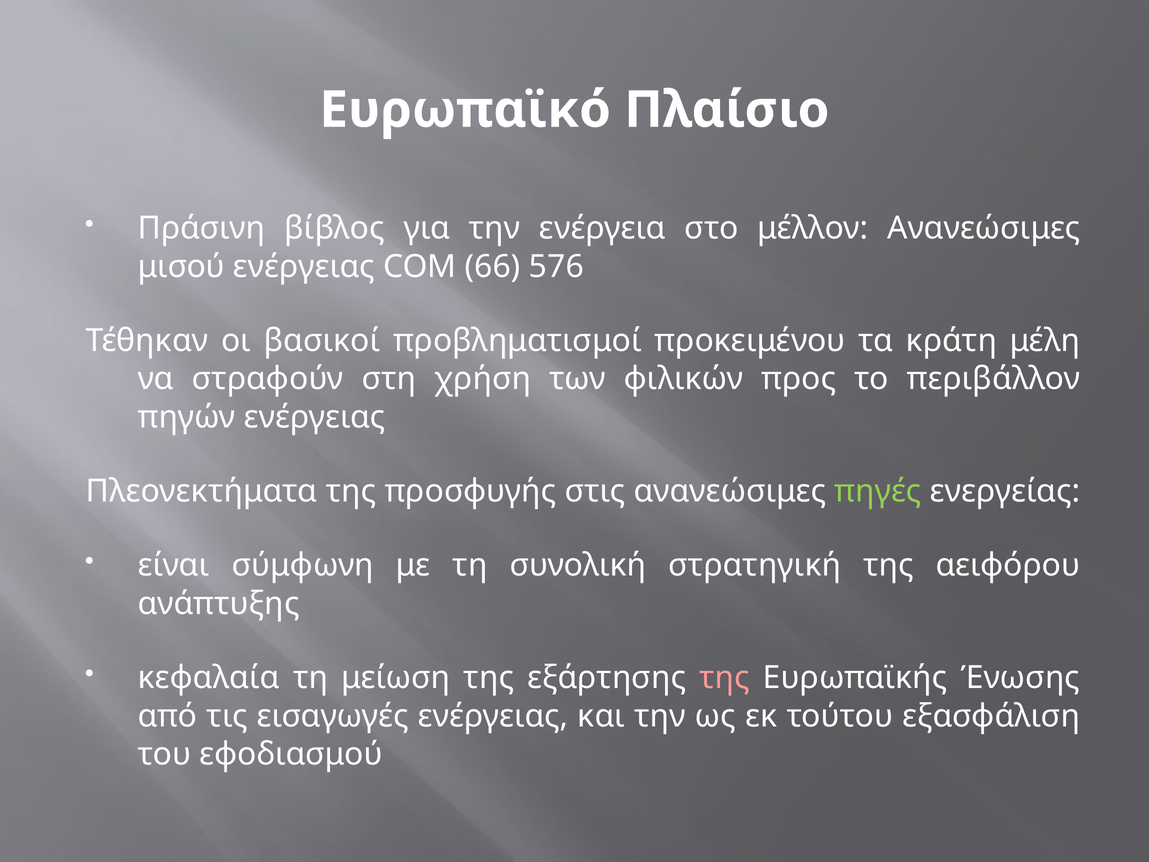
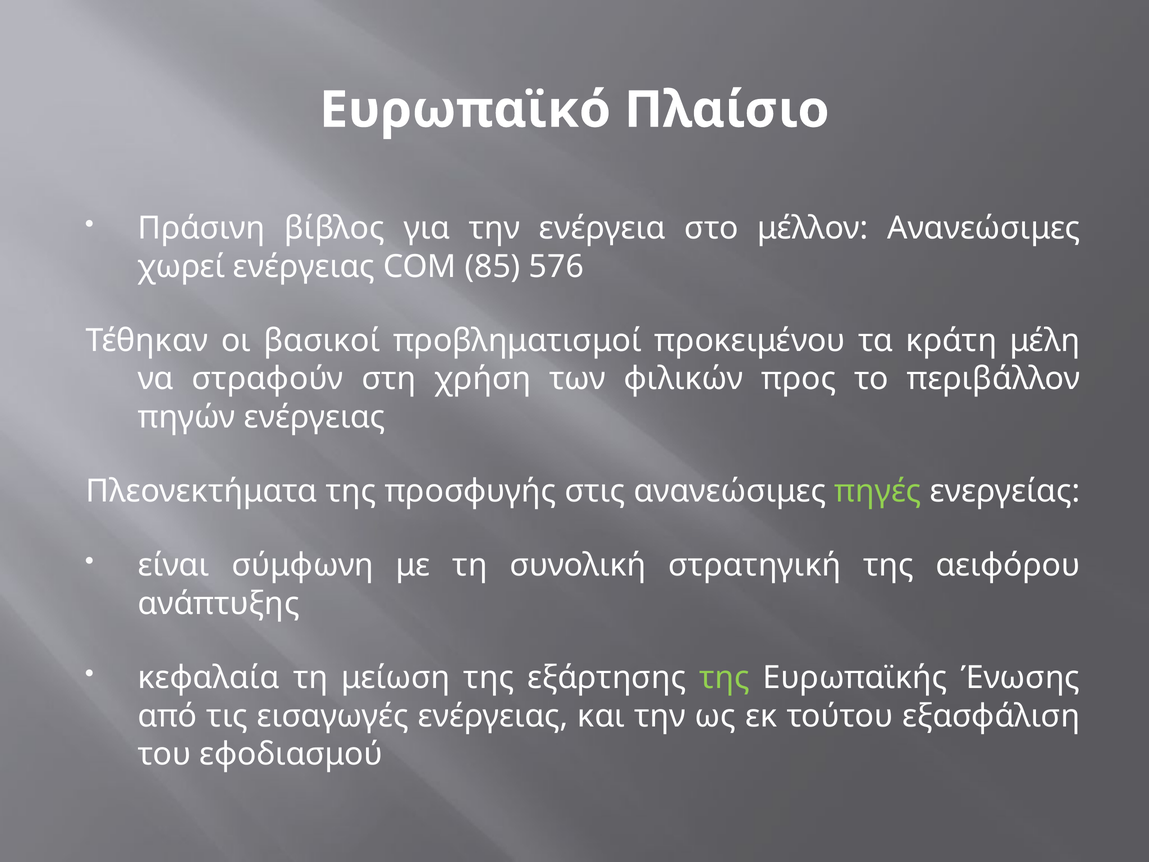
μισού: μισού -> χωρεί
66: 66 -> 85
της at (725, 678) colour: pink -> light green
